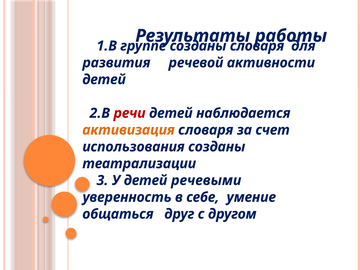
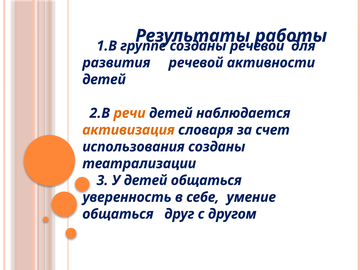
словаря at (257, 46): словаря -> речевой
речи colour: red -> orange
детей речевыми: речевыми -> общаться
